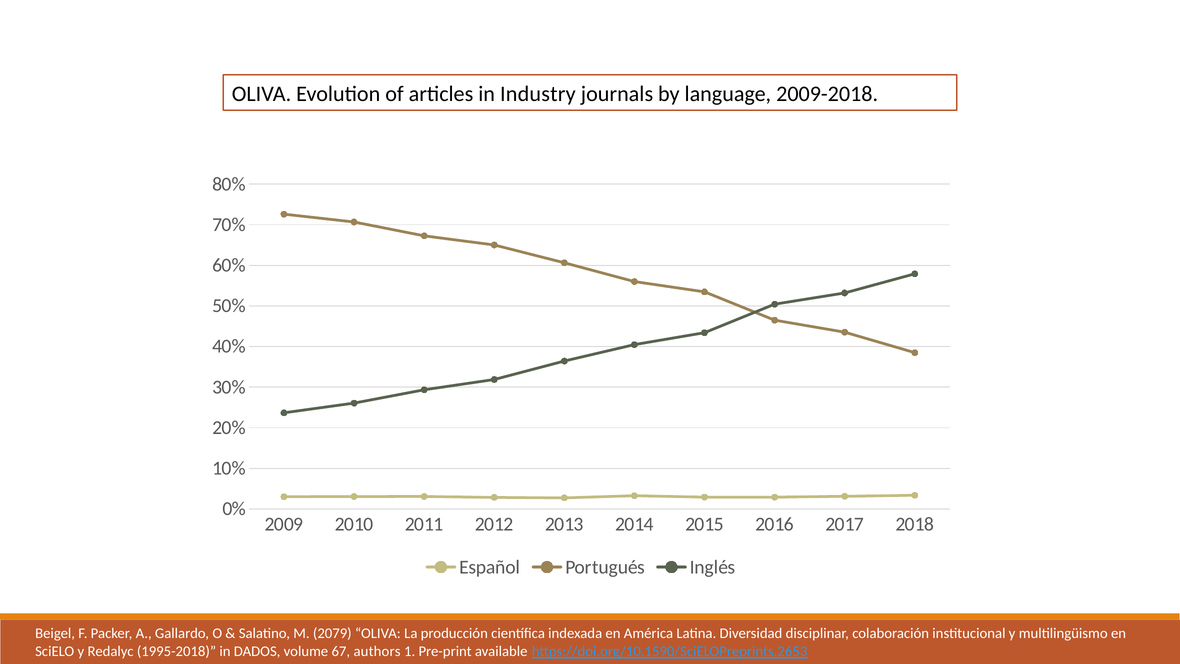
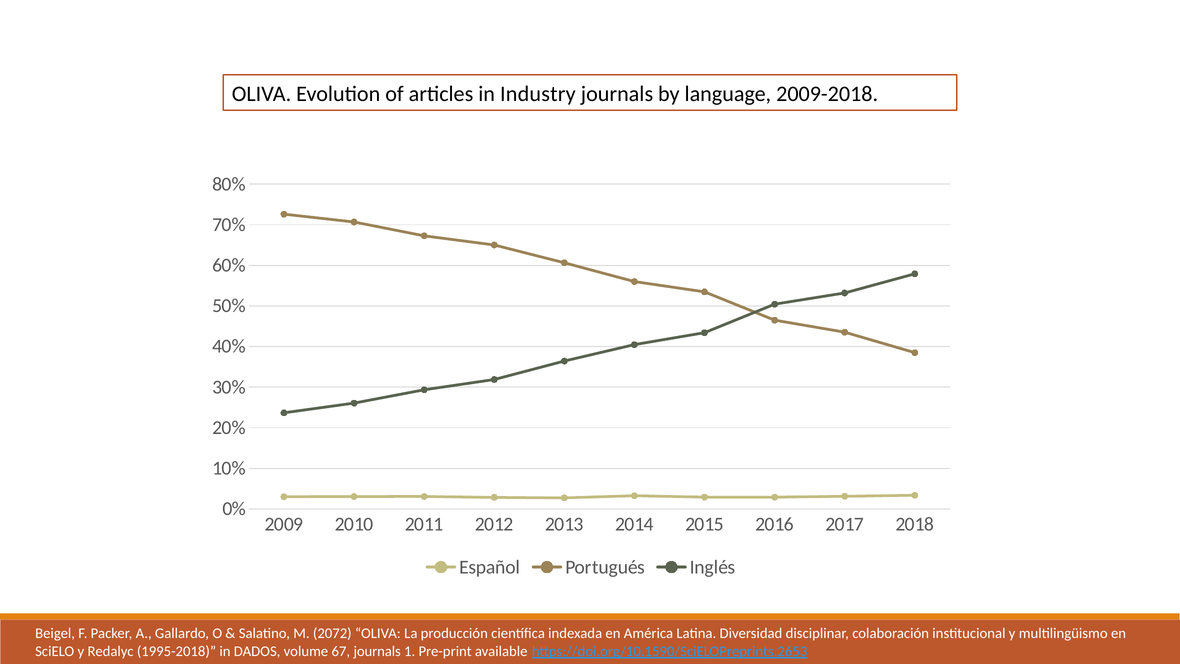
2079: 2079 -> 2072
67 authors: authors -> journals
